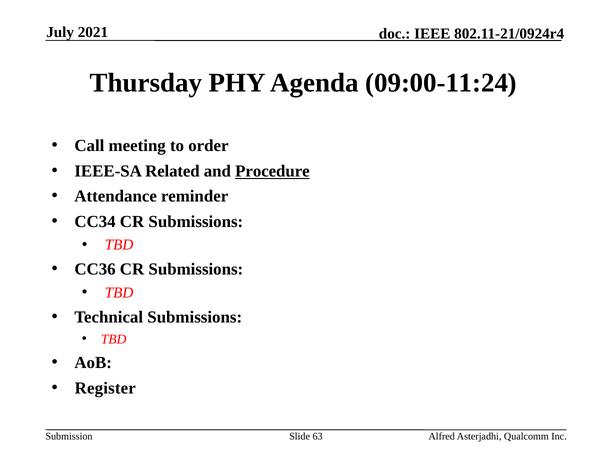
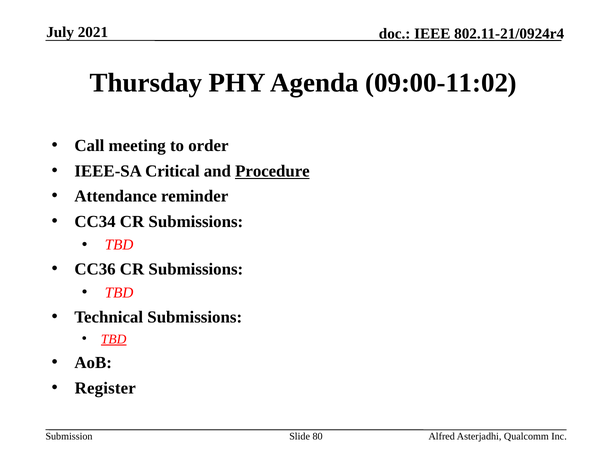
09:00-11:24: 09:00-11:24 -> 09:00-11:02
Related: Related -> Critical
TBD at (114, 339) underline: none -> present
63: 63 -> 80
